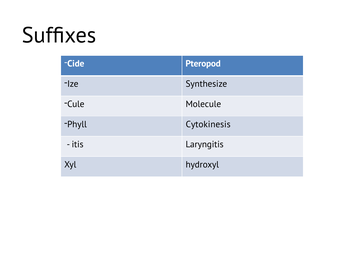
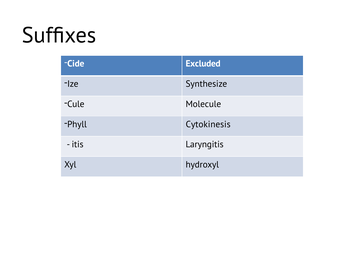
Pteropod: Pteropod -> Excluded
